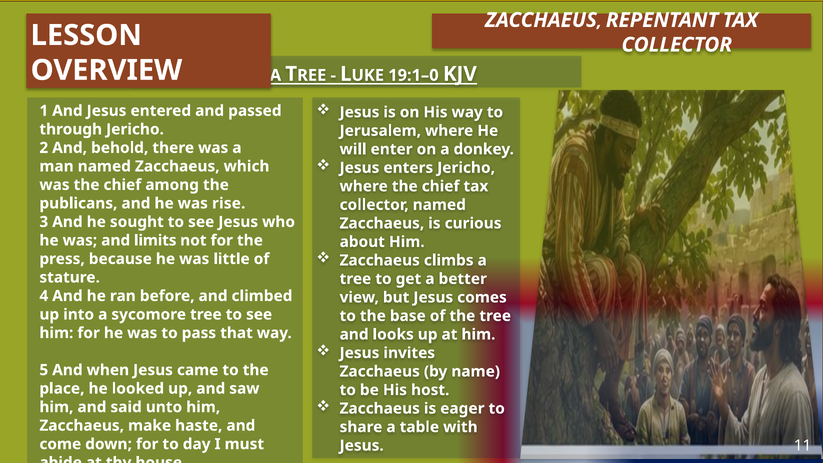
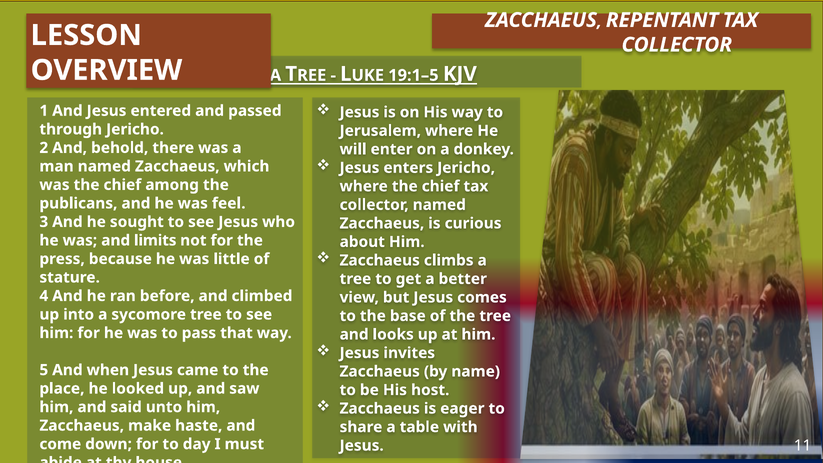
19:1–0: 19:1–0 -> 19:1–5
rise: rise -> feel
